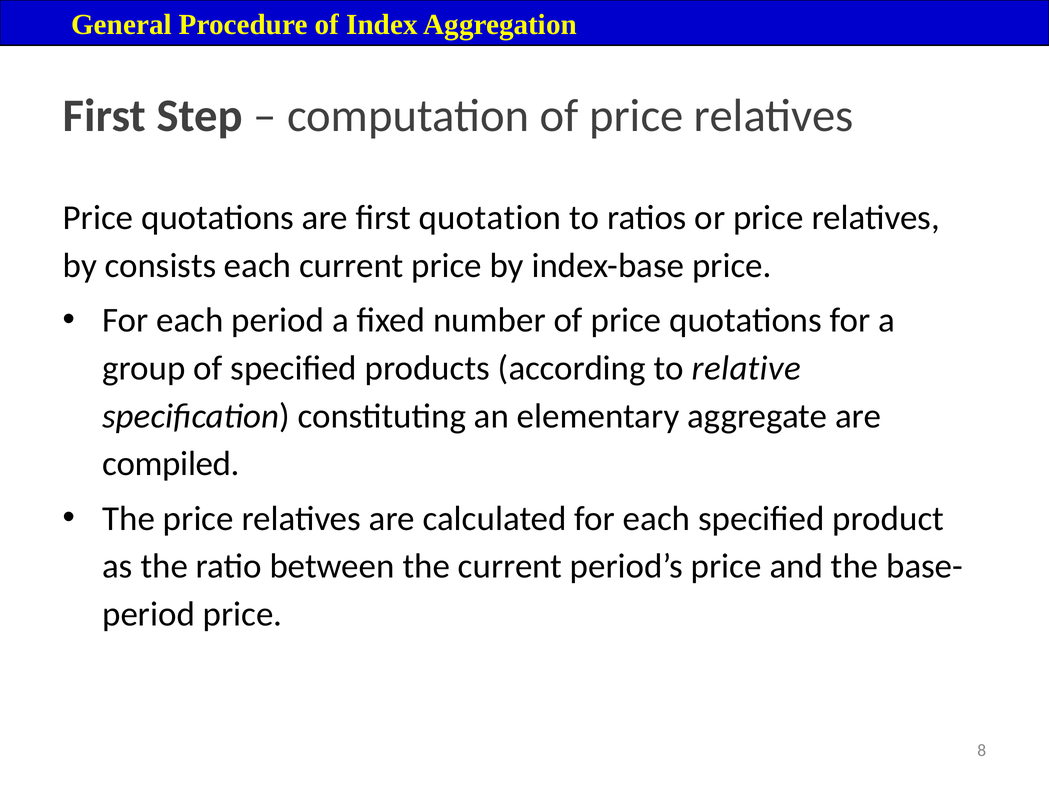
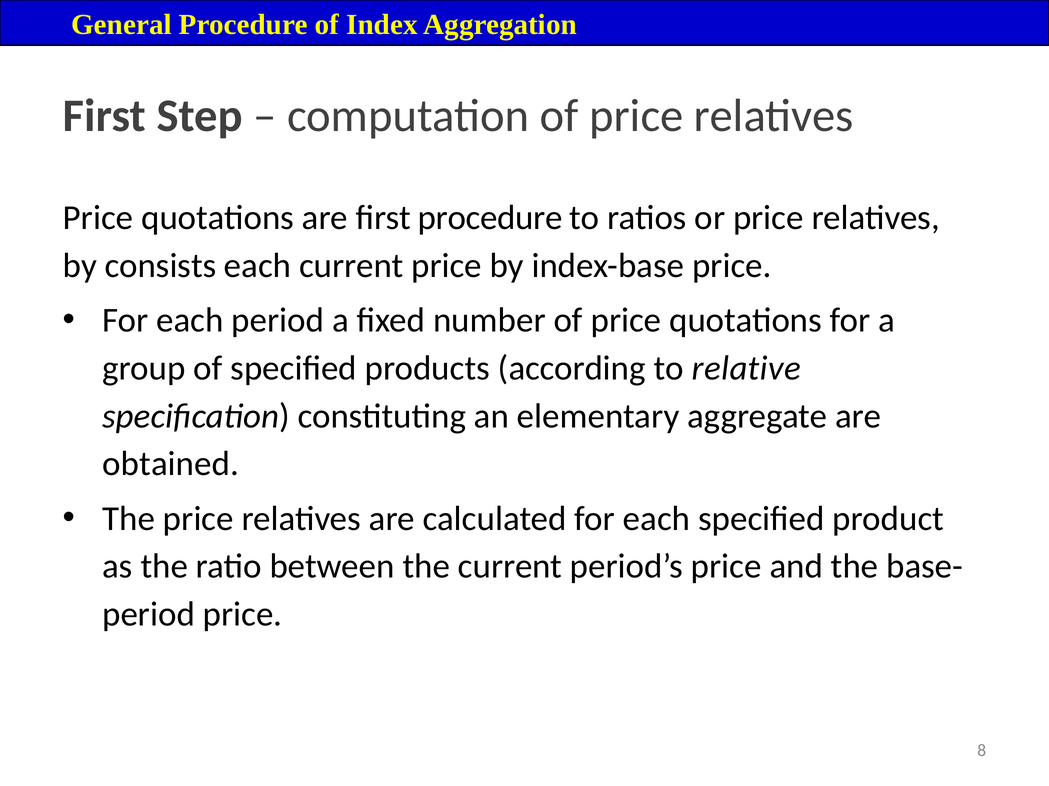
first quotation: quotation -> procedure
compiled: compiled -> obtained
